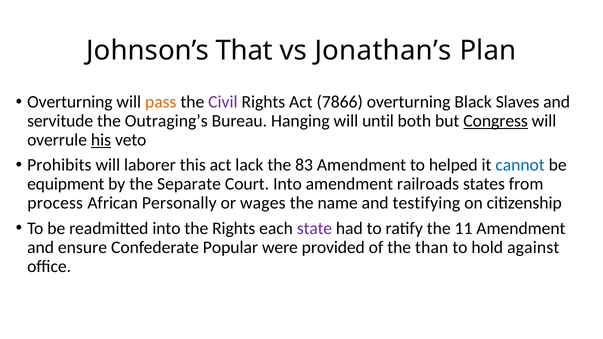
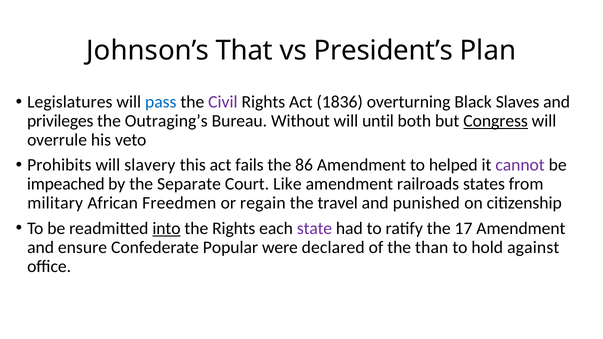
Jonathan’s: Jonathan’s -> President’s
Overturning at (70, 102): Overturning -> Legislatures
pass colour: orange -> blue
7866: 7866 -> 1836
servitude: servitude -> privileges
Hanging: Hanging -> Without
his underline: present -> none
laborer: laborer -> slavery
lack: lack -> fails
83: 83 -> 86
cannot colour: blue -> purple
equipment: equipment -> impeached
Court Into: Into -> Like
process: process -> military
Personally: Personally -> Freedmen
wages: wages -> regain
name: name -> travel
testifying: testifying -> punished
into at (166, 229) underline: none -> present
11: 11 -> 17
provided: provided -> declared
